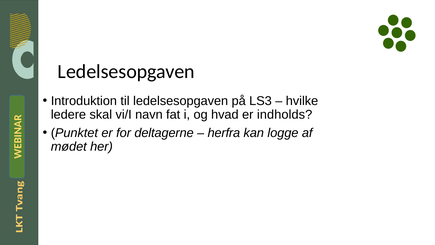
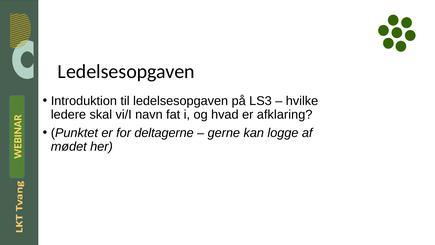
indholds: indholds -> afklaring
herfra: herfra -> gerne
